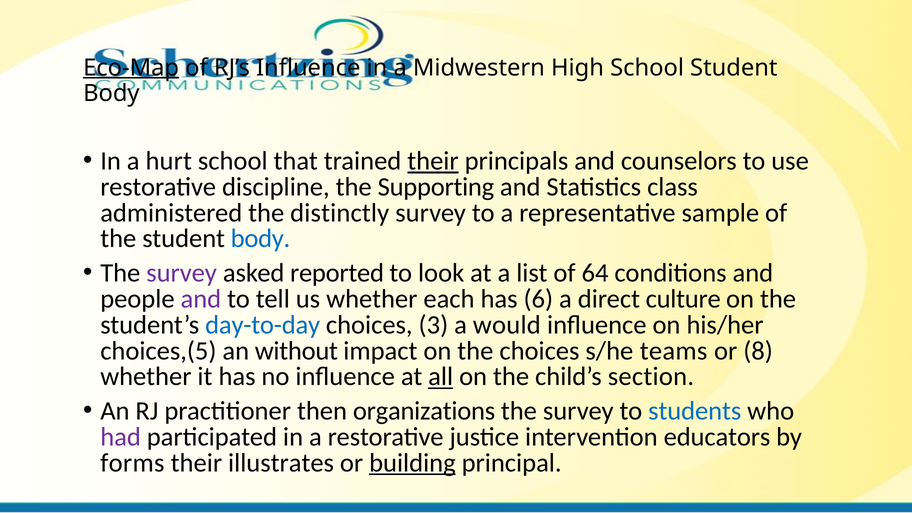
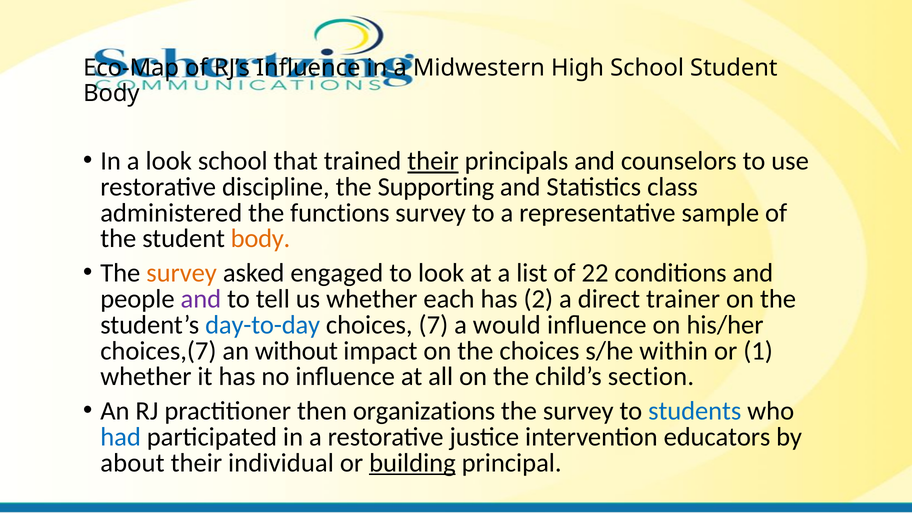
Eco-Map underline: present -> none
a hurt: hurt -> look
distinctly: distinctly -> functions
body at (261, 239) colour: blue -> orange
survey at (182, 273) colour: purple -> orange
reported: reported -> engaged
64: 64 -> 22
6: 6 -> 2
culture: culture -> trainer
3: 3 -> 7
choices,(5: choices,(5 -> choices,(7
teams: teams -> within
8: 8 -> 1
all underline: present -> none
had colour: purple -> blue
forms: forms -> about
illustrates: illustrates -> individual
